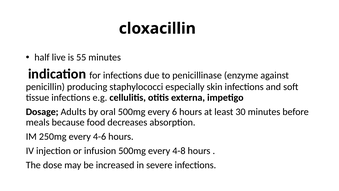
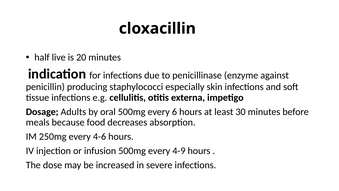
55: 55 -> 20
4-8: 4-8 -> 4-9
